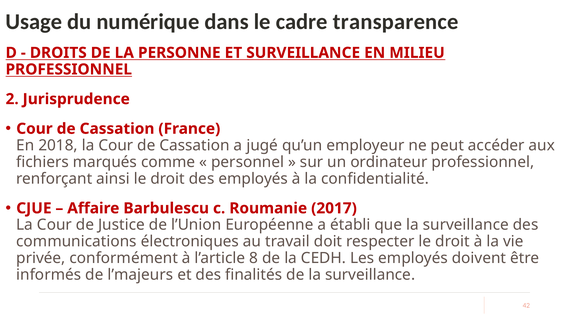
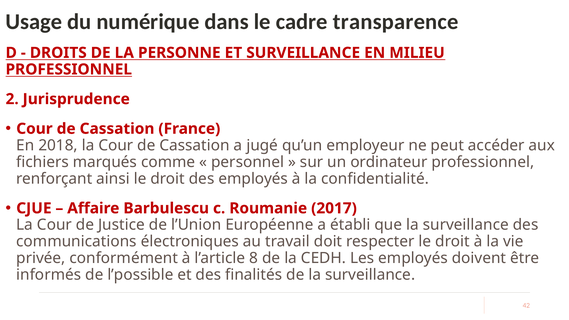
l’majeurs: l’majeurs -> l’possible
